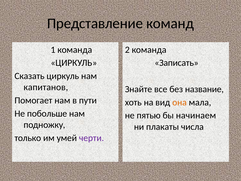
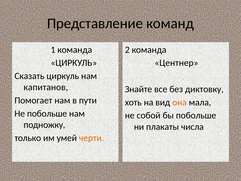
Записать: Записать -> Центнер
название: название -> диктовку
пятью: пятью -> собой
бы начинаем: начинаем -> побольше
черти colour: purple -> orange
